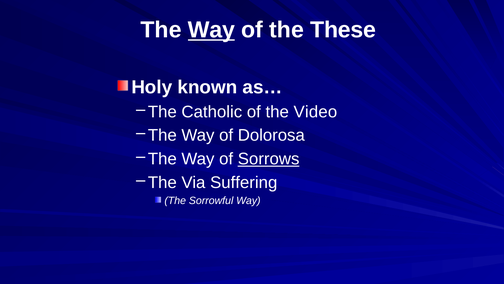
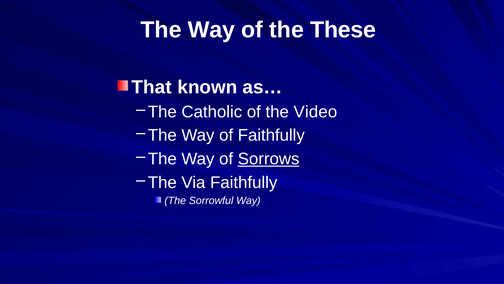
Way at (211, 30) underline: present -> none
Holy: Holy -> That
of Dolorosa: Dolorosa -> Faithfully
Via Suffering: Suffering -> Faithfully
